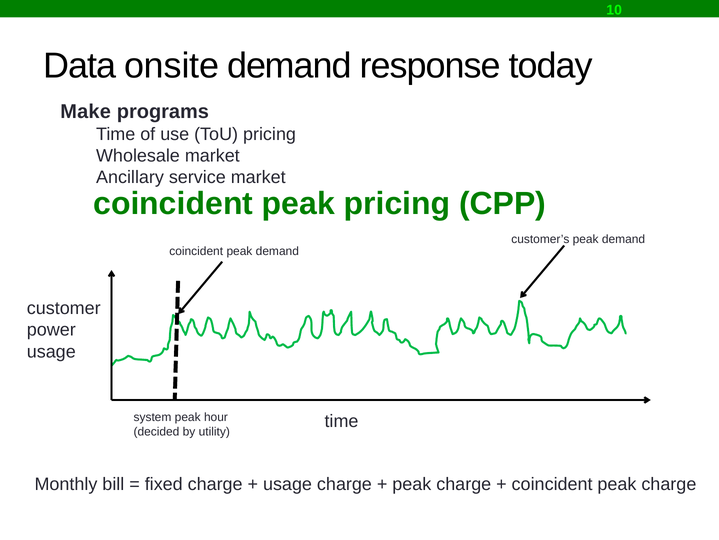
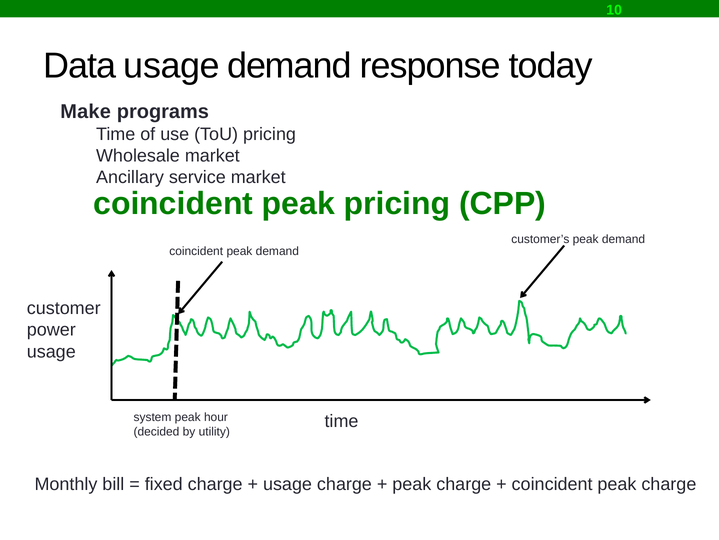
Data onsite: onsite -> usage
